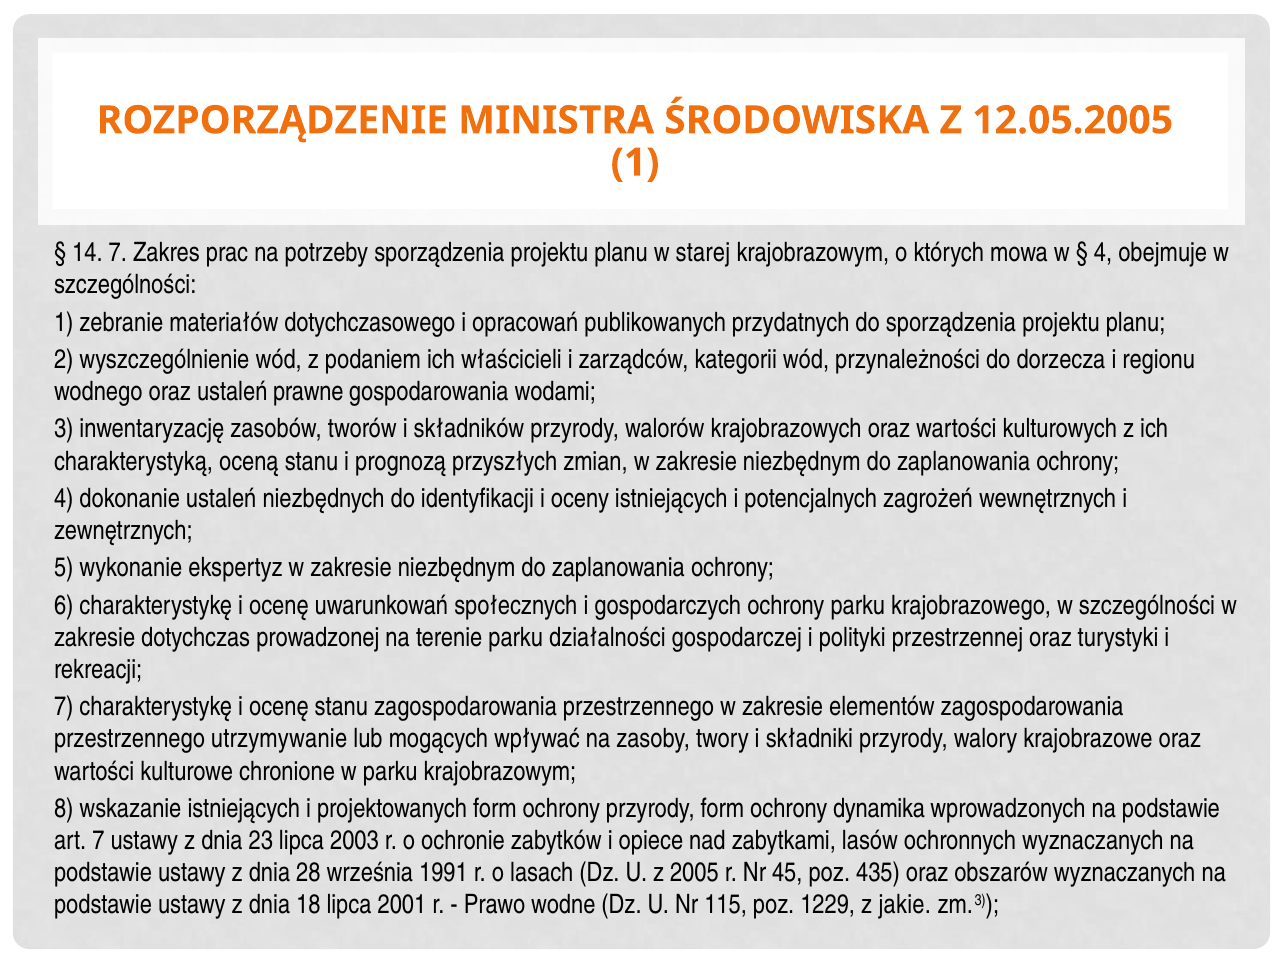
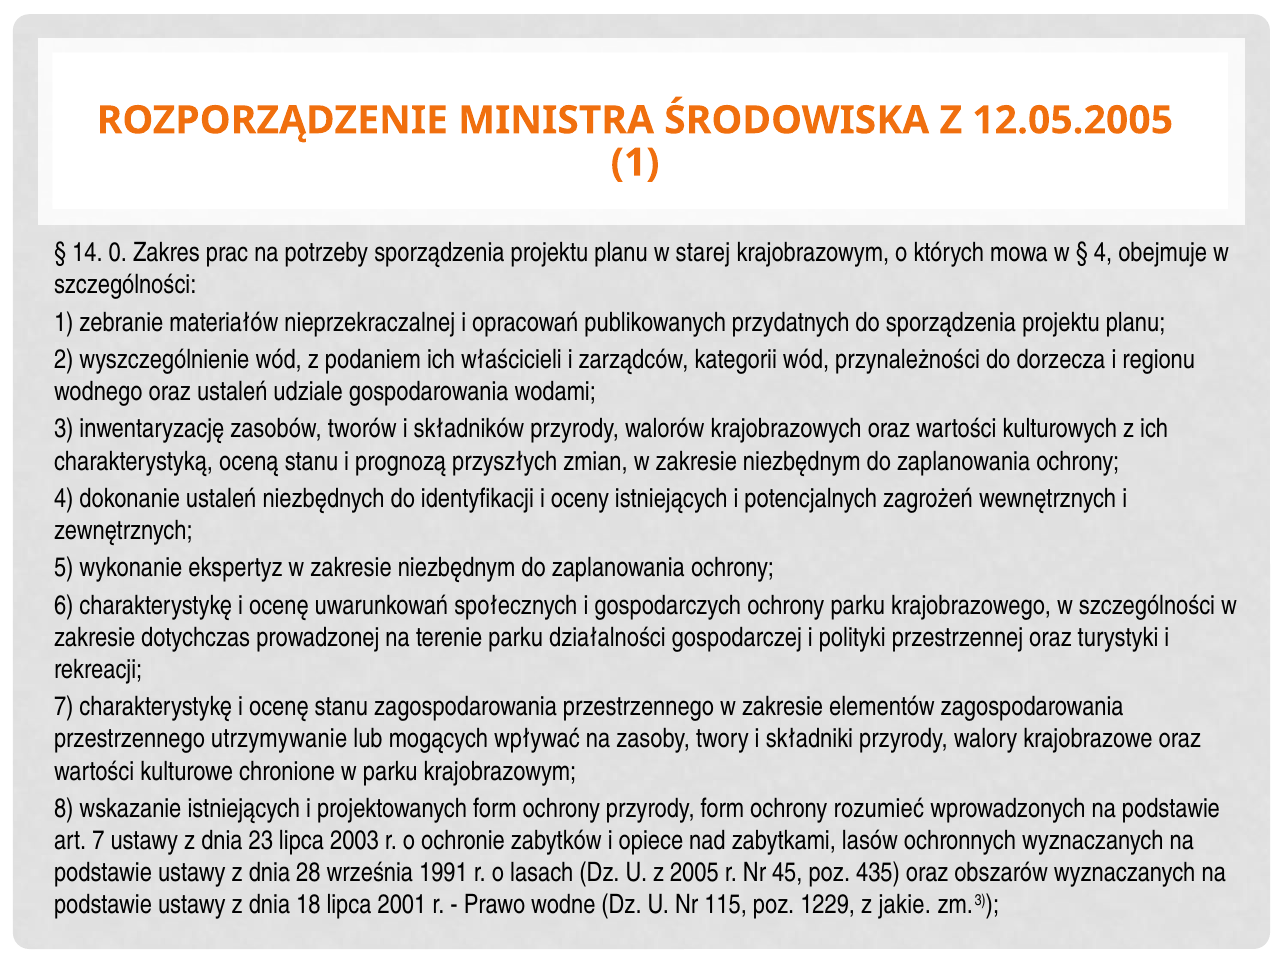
14 7: 7 -> 0
dotychczasowego: dotychczasowego -> nieprzekraczalnej
prawne: prawne -> udziale
dynamika: dynamika -> rozumieć
